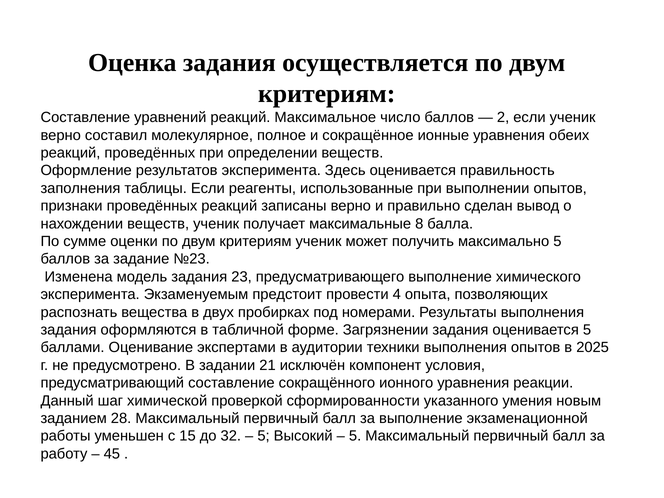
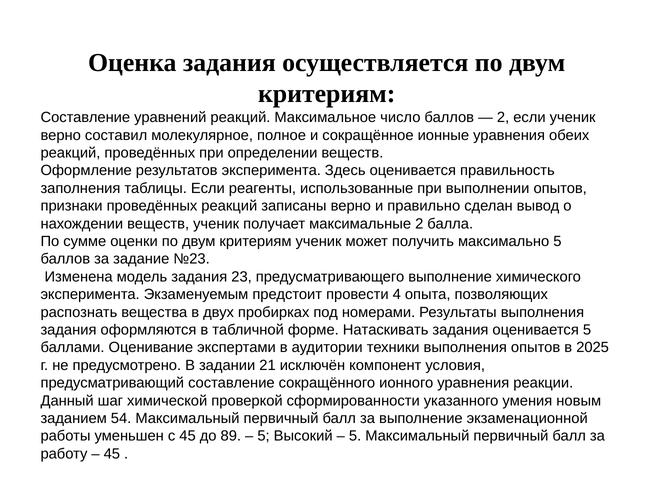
максимальные 8: 8 -> 2
Загрязнении: Загрязнении -> Натаскивать
28: 28 -> 54
с 15: 15 -> 45
32: 32 -> 89
